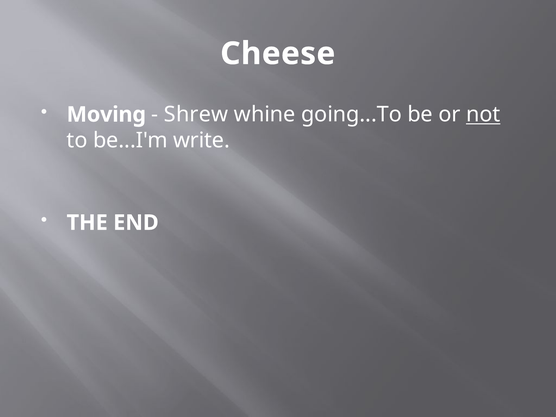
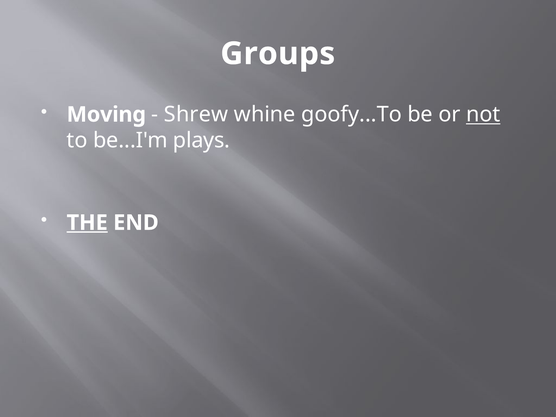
Cheese: Cheese -> Groups
going...To: going...To -> goofy...To
write: write -> plays
THE underline: none -> present
